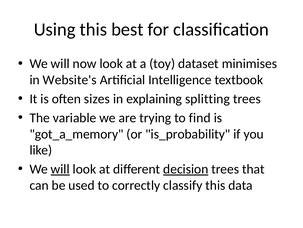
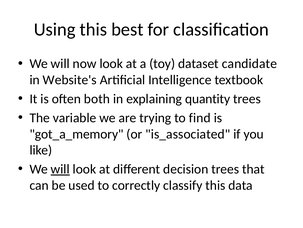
minimises: minimises -> candidate
sizes: sizes -> both
splitting: splitting -> quantity
is_probability: is_probability -> is_associated
decision underline: present -> none
